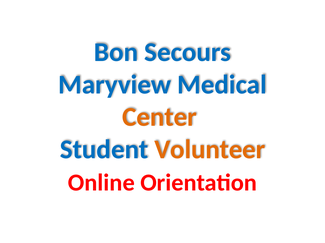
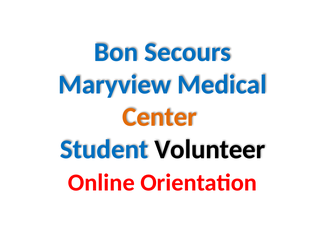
Volunteer colour: orange -> black
